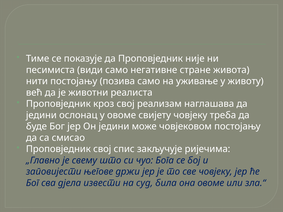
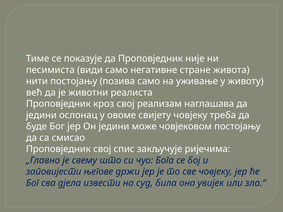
она овоме: овоме -> увијек
